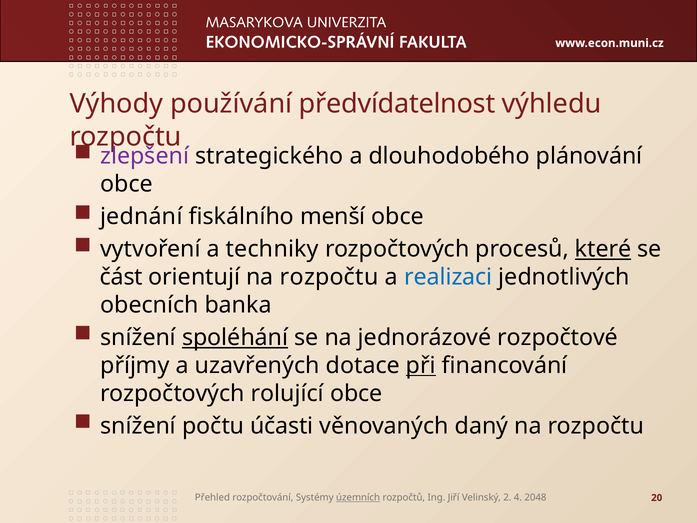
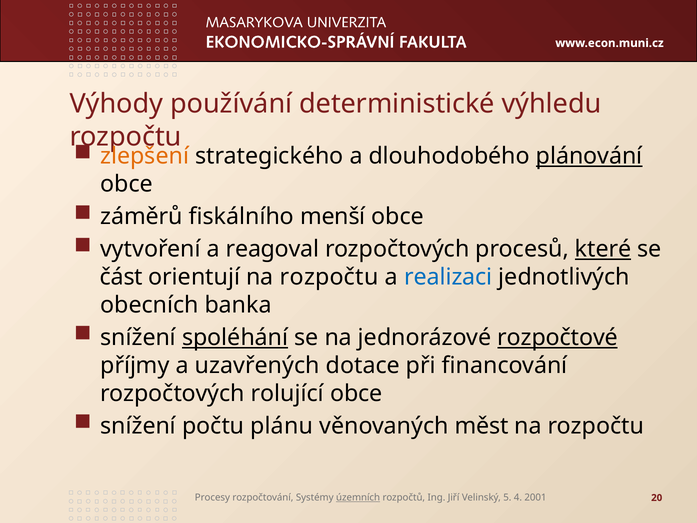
předvídatelnost: předvídatelnost -> deterministické
zlepšení colour: purple -> orange
plánování underline: none -> present
jednání: jednání -> záměrů
techniky: techniky -> reagoval
rozpočtové underline: none -> present
při underline: present -> none
účasti: účasti -> plánu
daný: daný -> měst
Přehled: Přehled -> Procesy
2: 2 -> 5
2048: 2048 -> 2001
